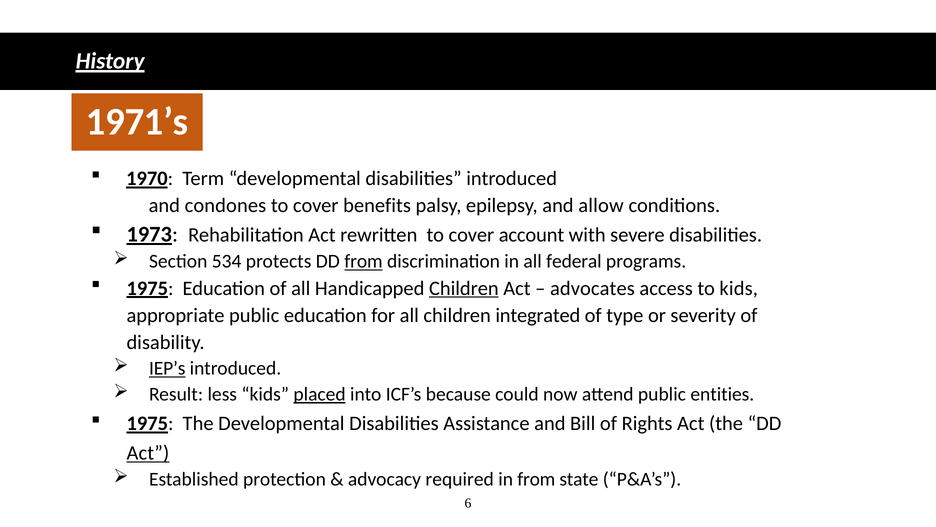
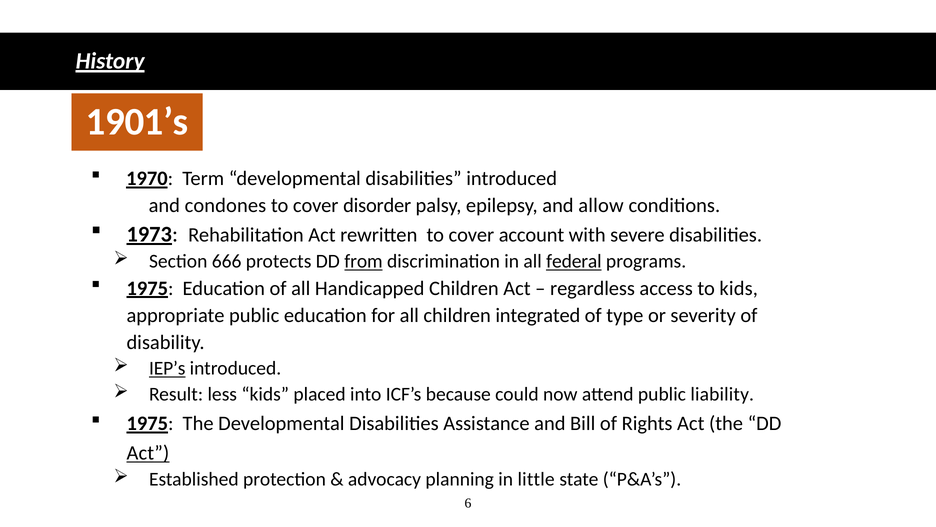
1971’s: 1971’s -> 1901’s
benefits: benefits -> disorder
534: 534 -> 666
federal underline: none -> present
Children at (464, 288) underline: present -> none
advocates: advocates -> regardless
placed underline: present -> none
entities: entities -> liability
required: required -> planning
in from: from -> little
